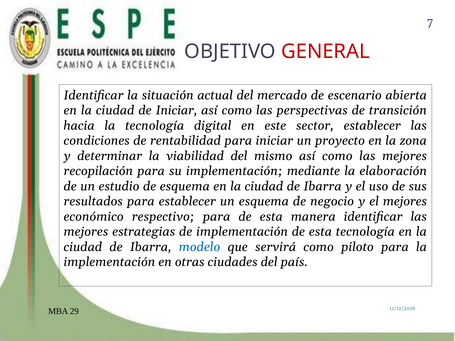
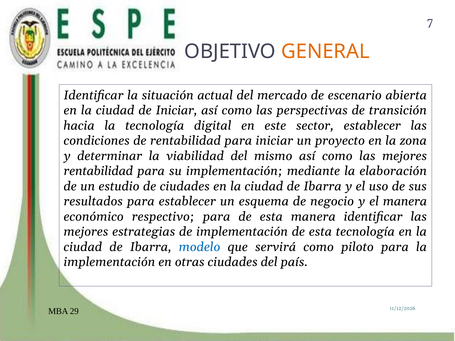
GENERAL colour: red -> orange
recopilación at (98, 171): recopilación -> rentabilidad
de esquema: esquema -> ciudades
el mejores: mejores -> manera
